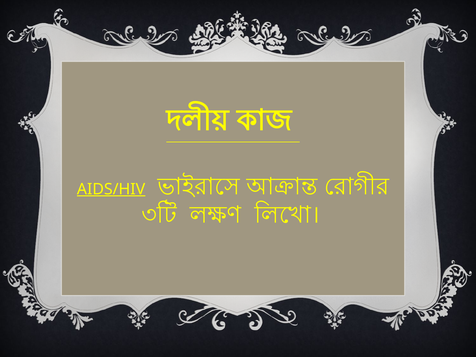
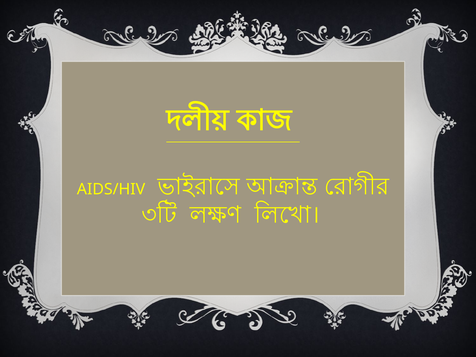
AIDS/HIV underline: present -> none
